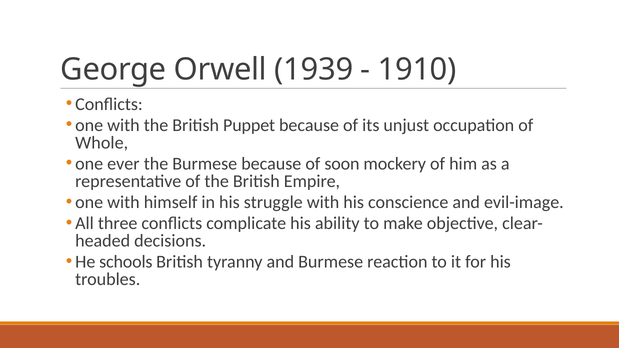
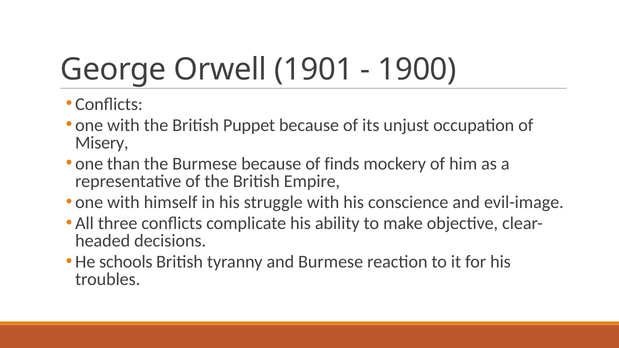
1939: 1939 -> 1901
1910: 1910 -> 1900
Whole: Whole -> Misery
ever: ever -> than
soon: soon -> finds
